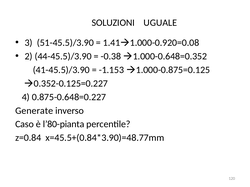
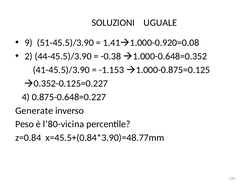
3: 3 -> 9
Caso: Caso -> Peso
l’80-pianta: l’80-pianta -> l’80-vicina
